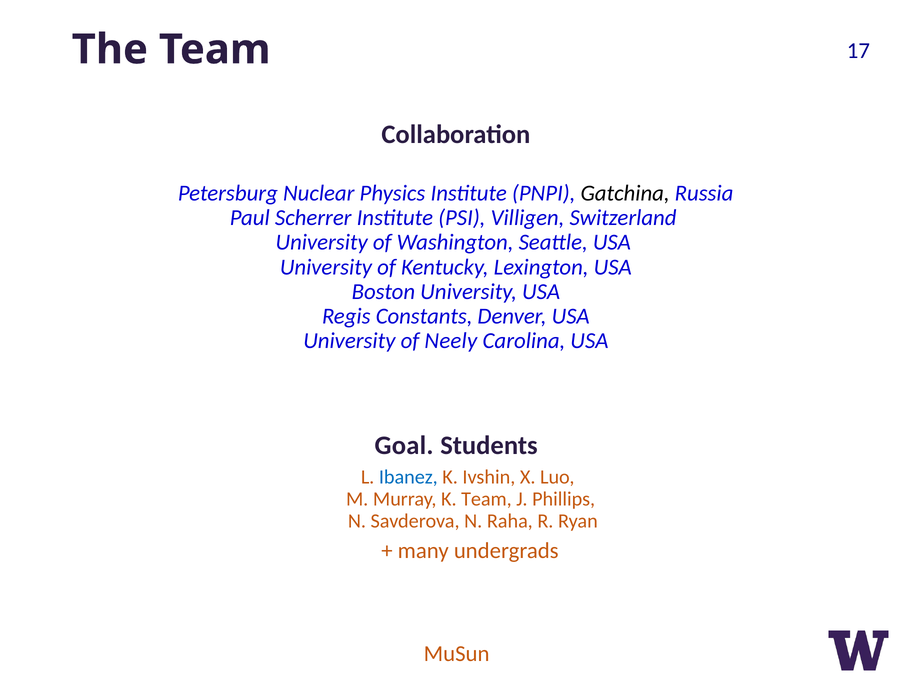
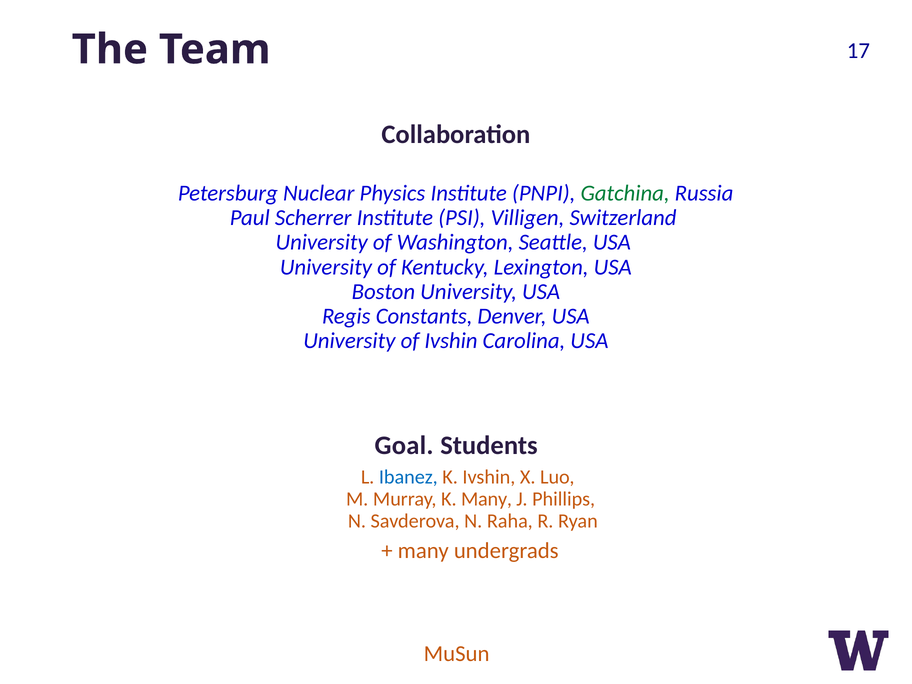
Gatchina colour: black -> green
of Neely: Neely -> Ivshin
K Team: Team -> Many
